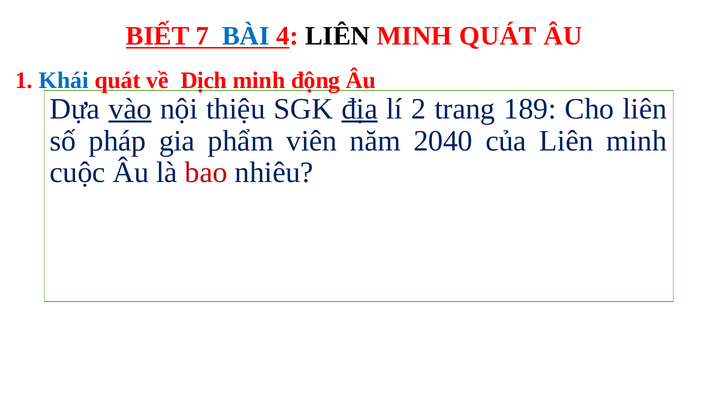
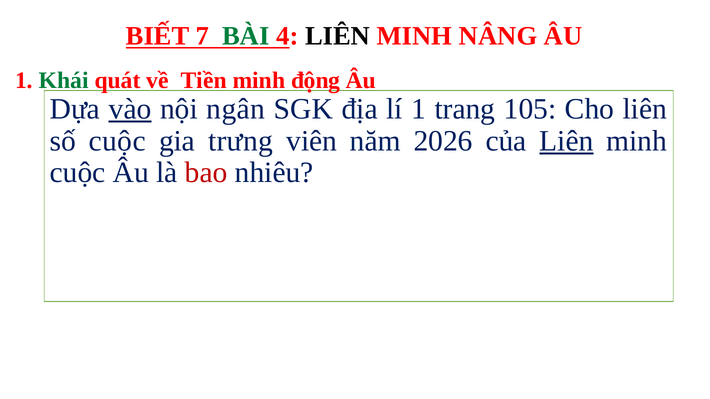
BÀI colour: blue -> green
MINH QUÁT: QUÁT -> NÂNG
Khái colour: blue -> green
Dịch: Dịch -> Tiền
thiệu: thiệu -> ngân
địa underline: present -> none
lí 2: 2 -> 1
189: 189 -> 105
số pháp: pháp -> cuộc
phẩm: phẩm -> trưng
2040: 2040 -> 2026
Liên at (566, 141) underline: none -> present
